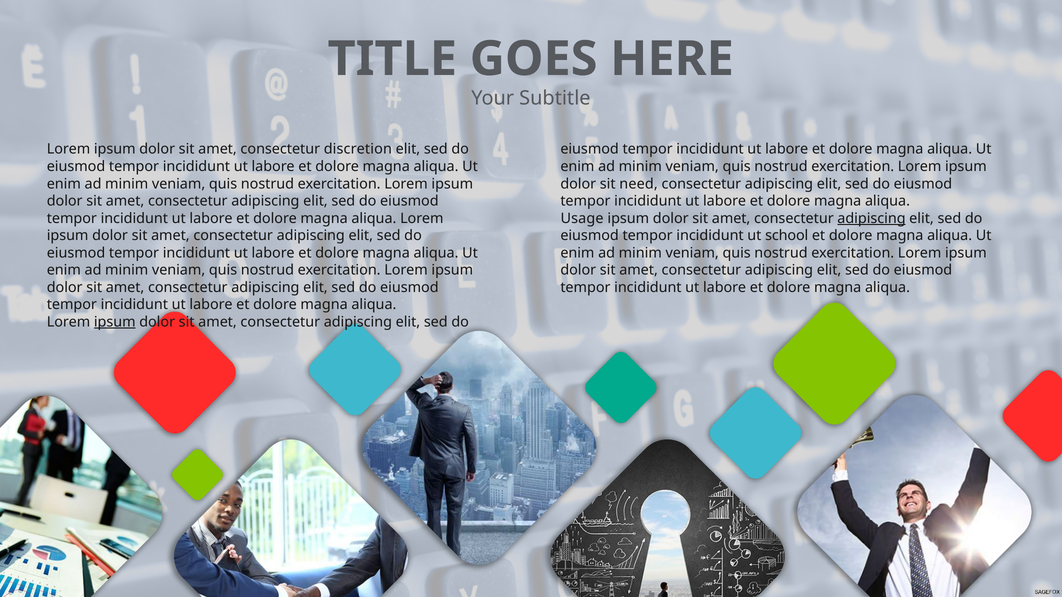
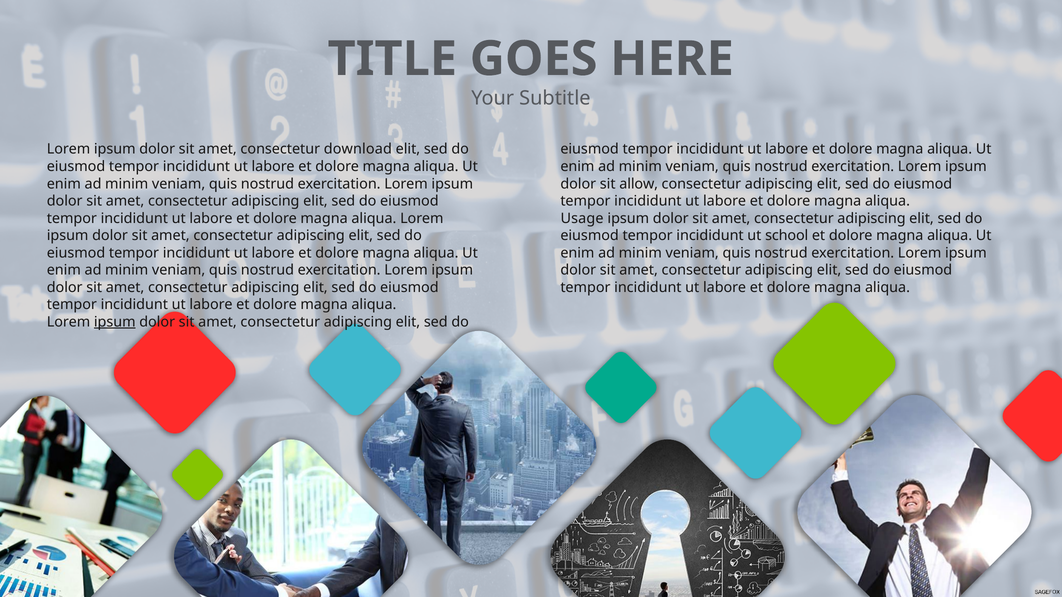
discretion: discretion -> download
need: need -> allow
adipiscing at (871, 218) underline: present -> none
